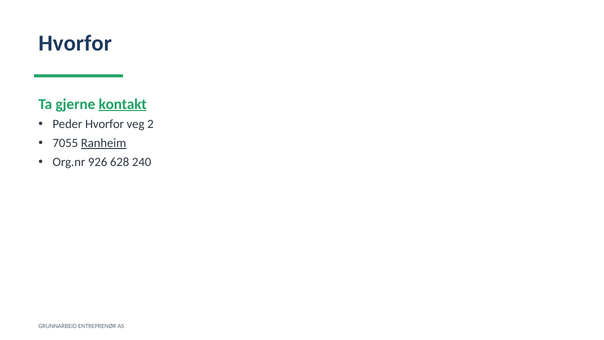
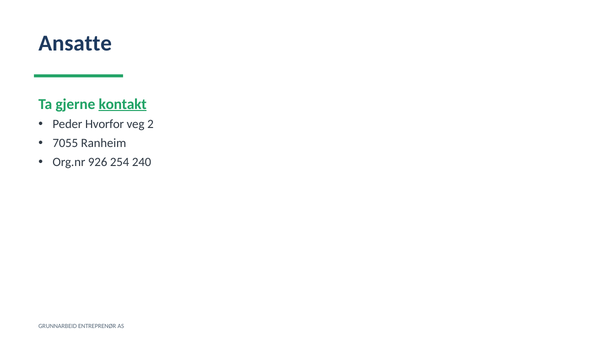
Hvorfor at (75, 43): Hvorfor -> Ansatte
Ranheim underline: present -> none
628: 628 -> 254
